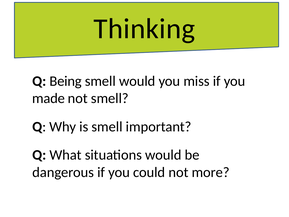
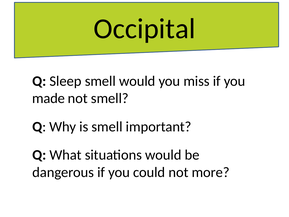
Thinking: Thinking -> Occipital
Being: Being -> Sleep
